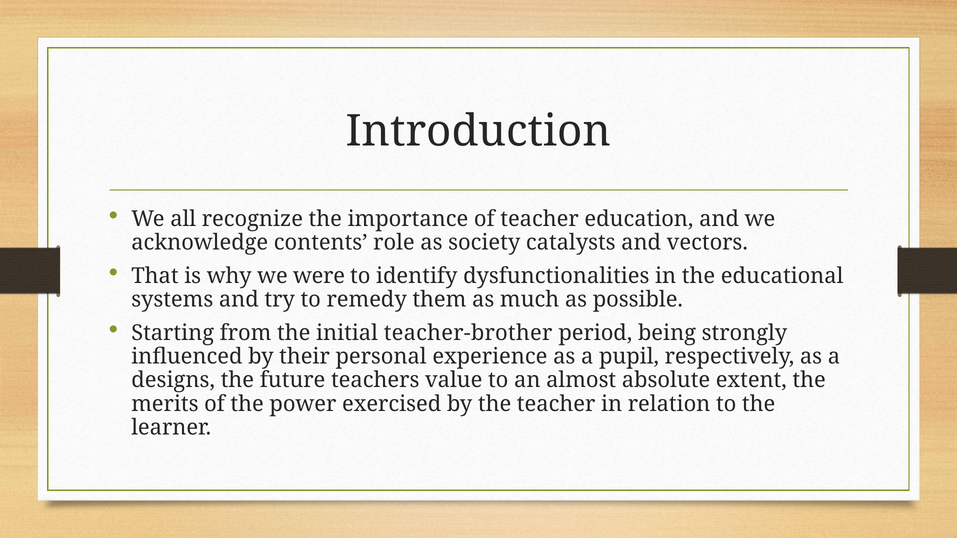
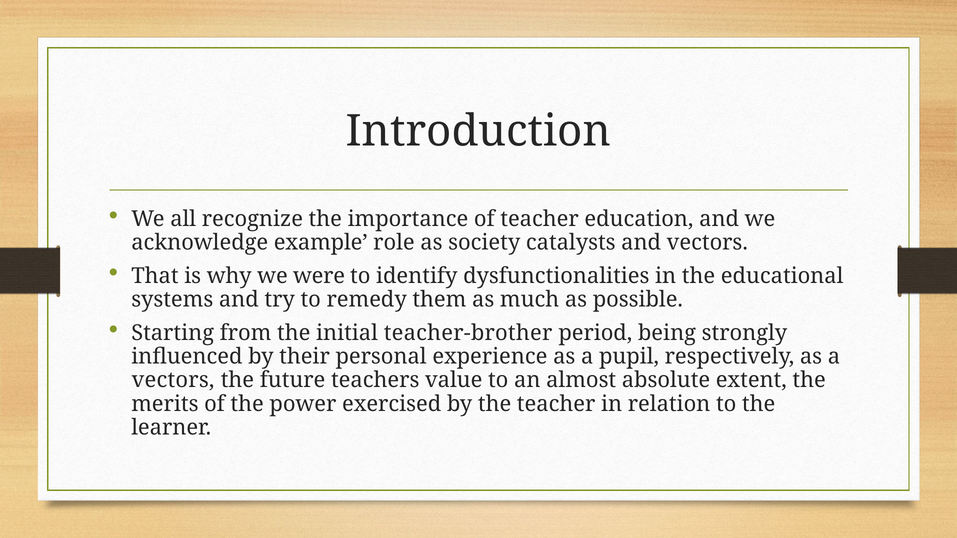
contents: contents -> example
designs at (173, 380): designs -> vectors
